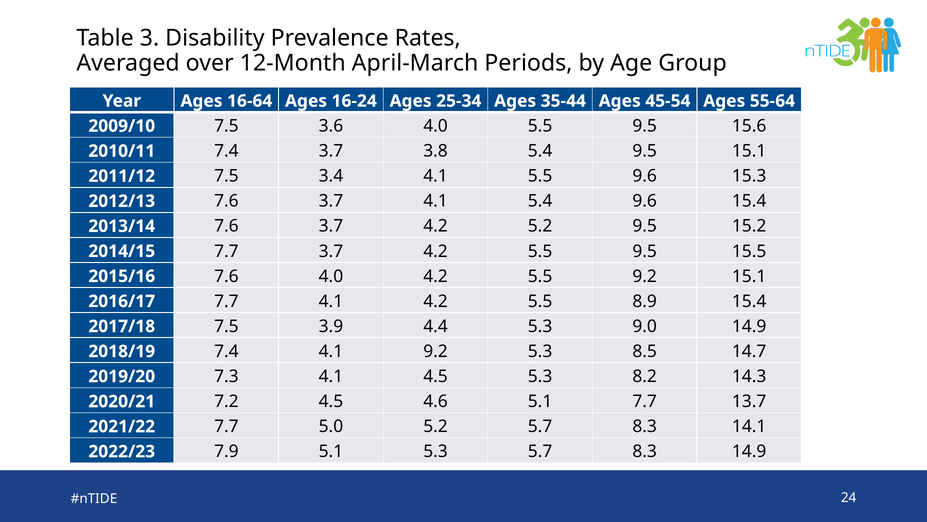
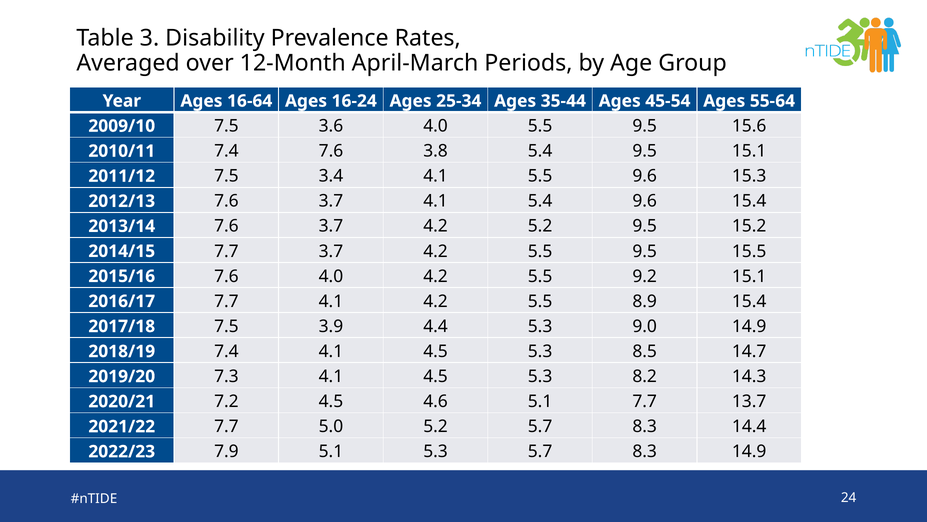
7.4 3.7: 3.7 -> 7.6
7.4 4.1 9.2: 9.2 -> 4.5
14.1: 14.1 -> 14.4
